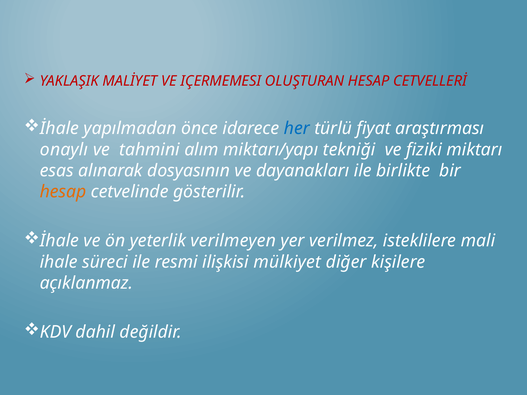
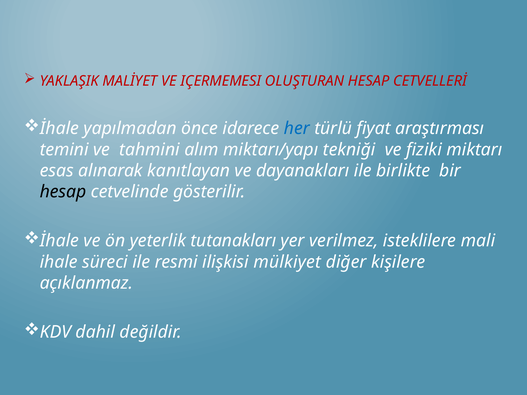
onaylı: onaylı -> temini
dosyasının: dosyasının -> kanıtlayan
hesap at (63, 192) colour: orange -> black
verilmeyen: verilmeyen -> tutanakları
